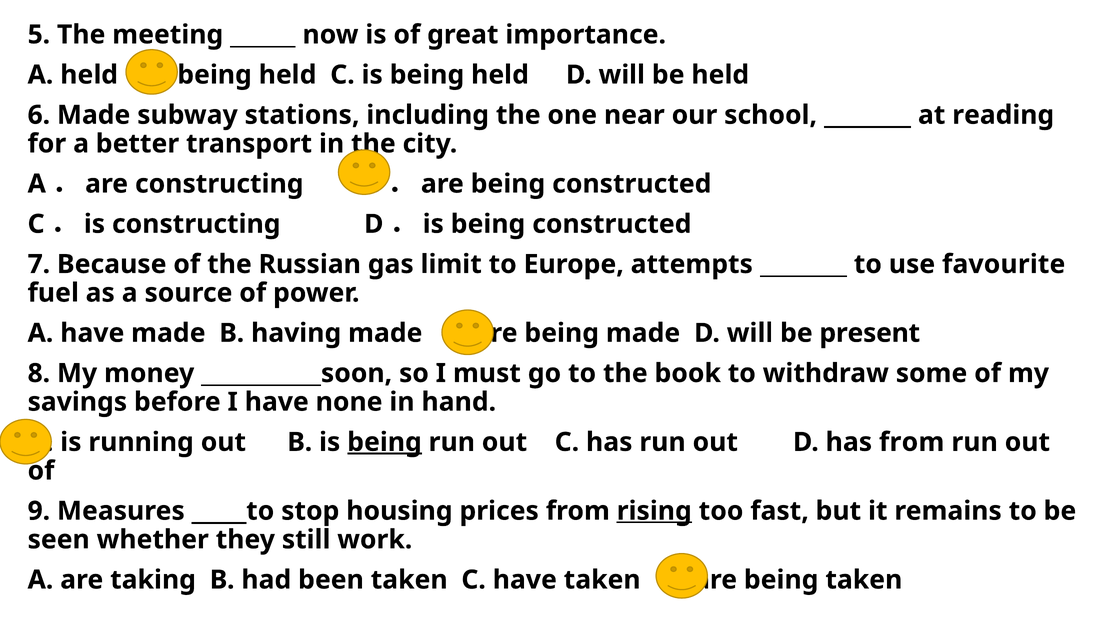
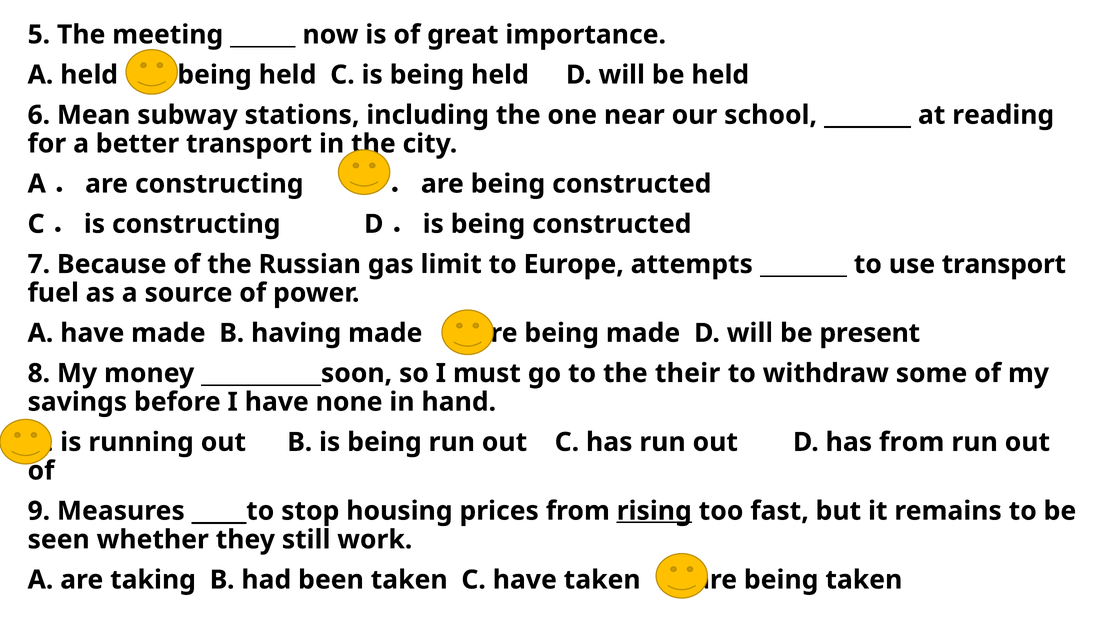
6 Made: Made -> Mean
use favourite: favourite -> transport
book: book -> their
being at (385, 442) underline: present -> none
